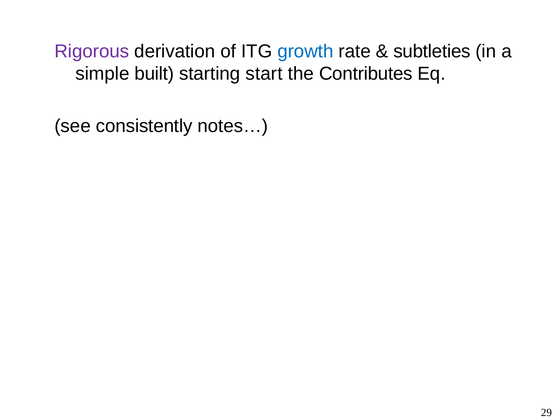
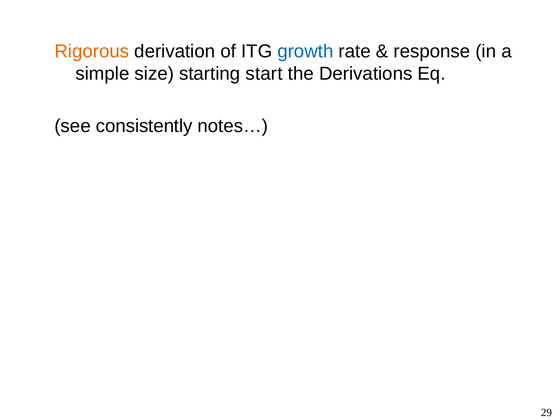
Rigorous colour: purple -> orange
subtleties: subtleties -> response
built: built -> size
Contributes: Contributes -> Derivations
